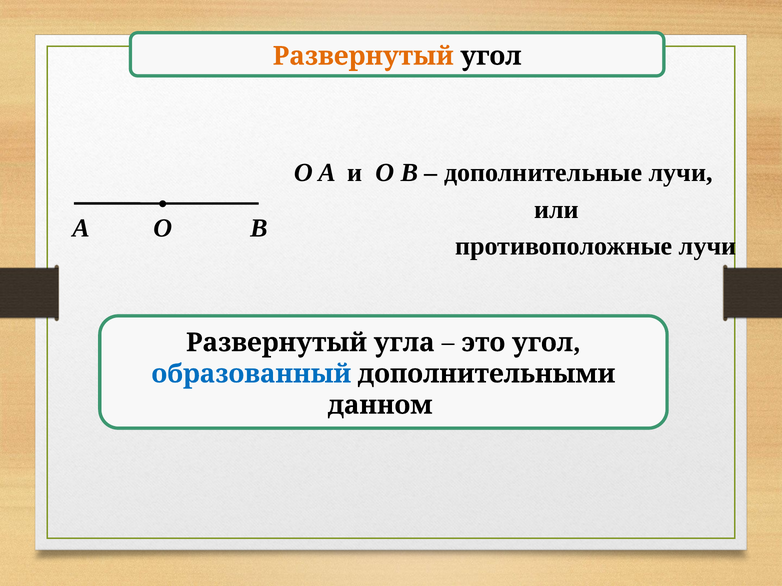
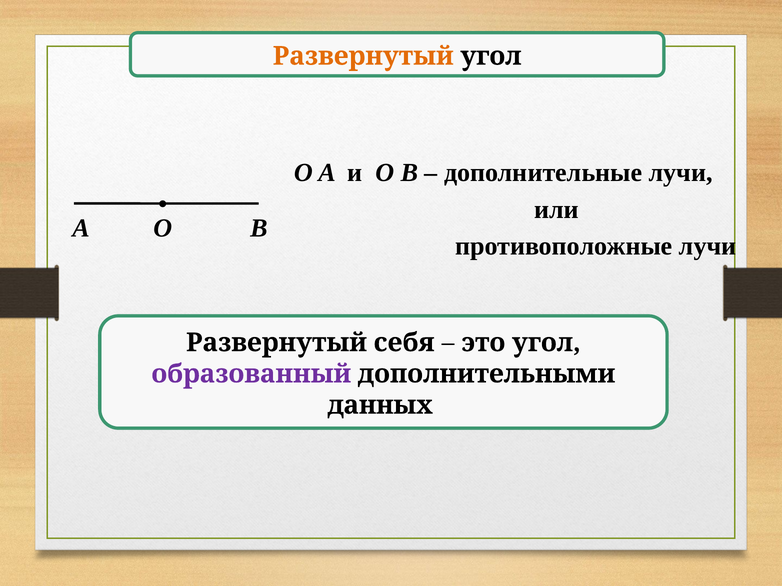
угла: угла -> себя
образованный colour: blue -> purple
данном: данном -> данных
